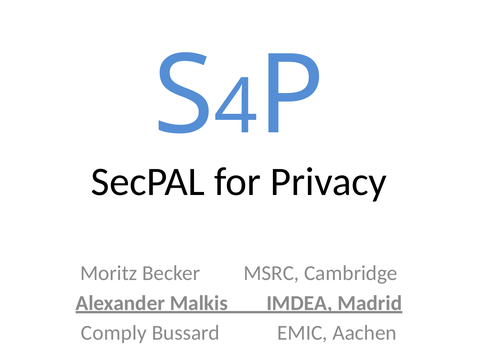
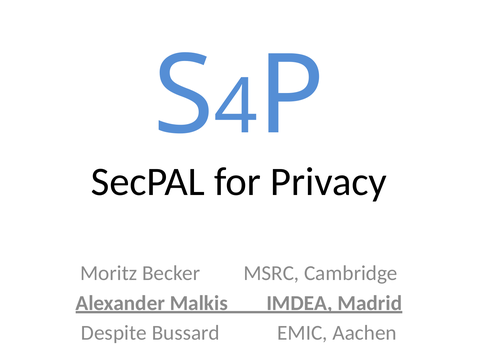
Comply: Comply -> Despite
